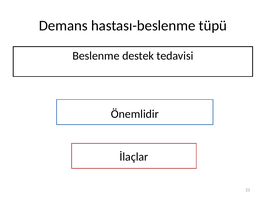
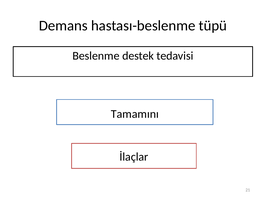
Önemlidir: Önemlidir -> Tamamını
